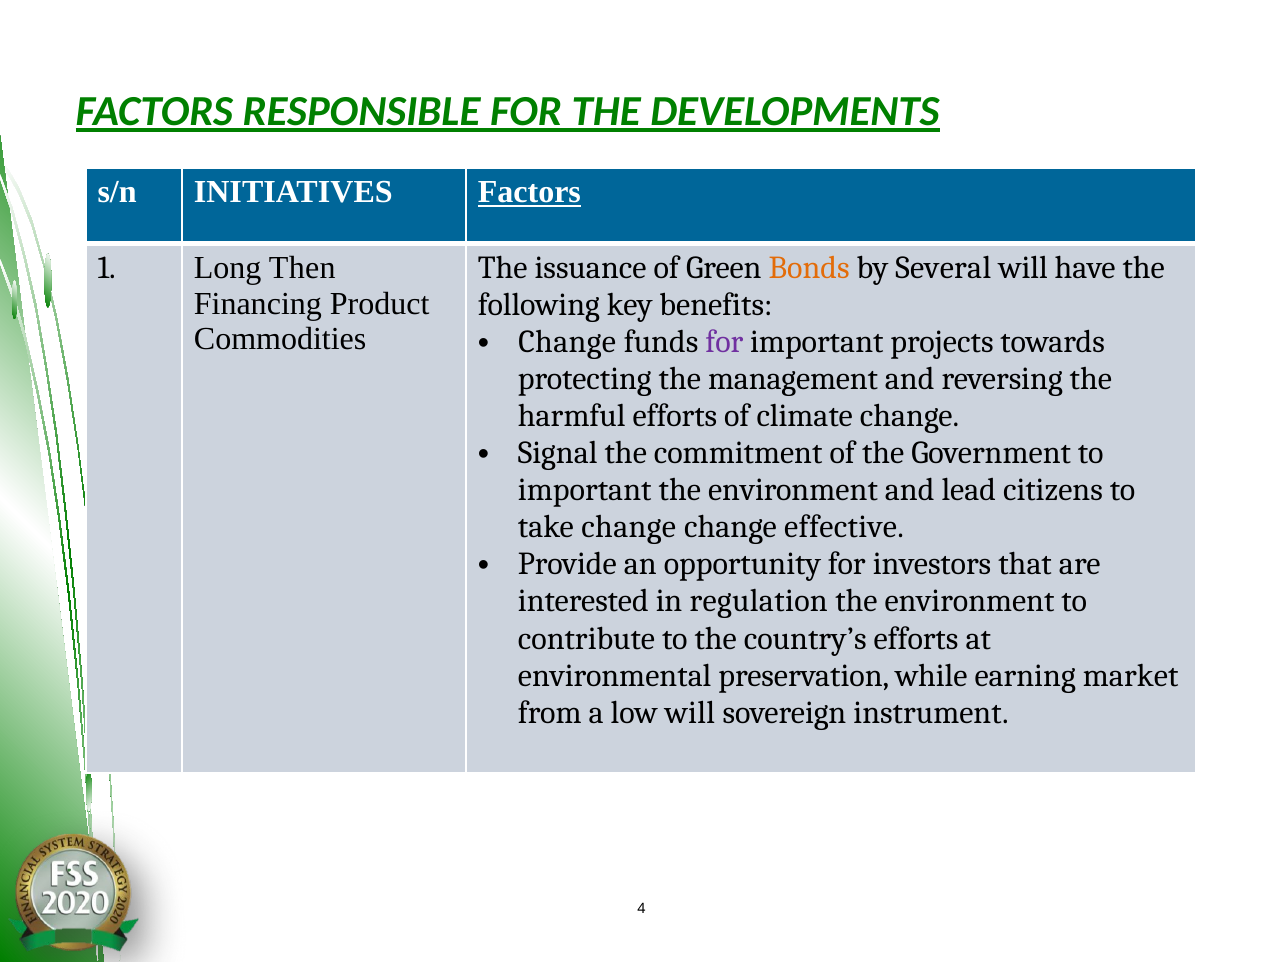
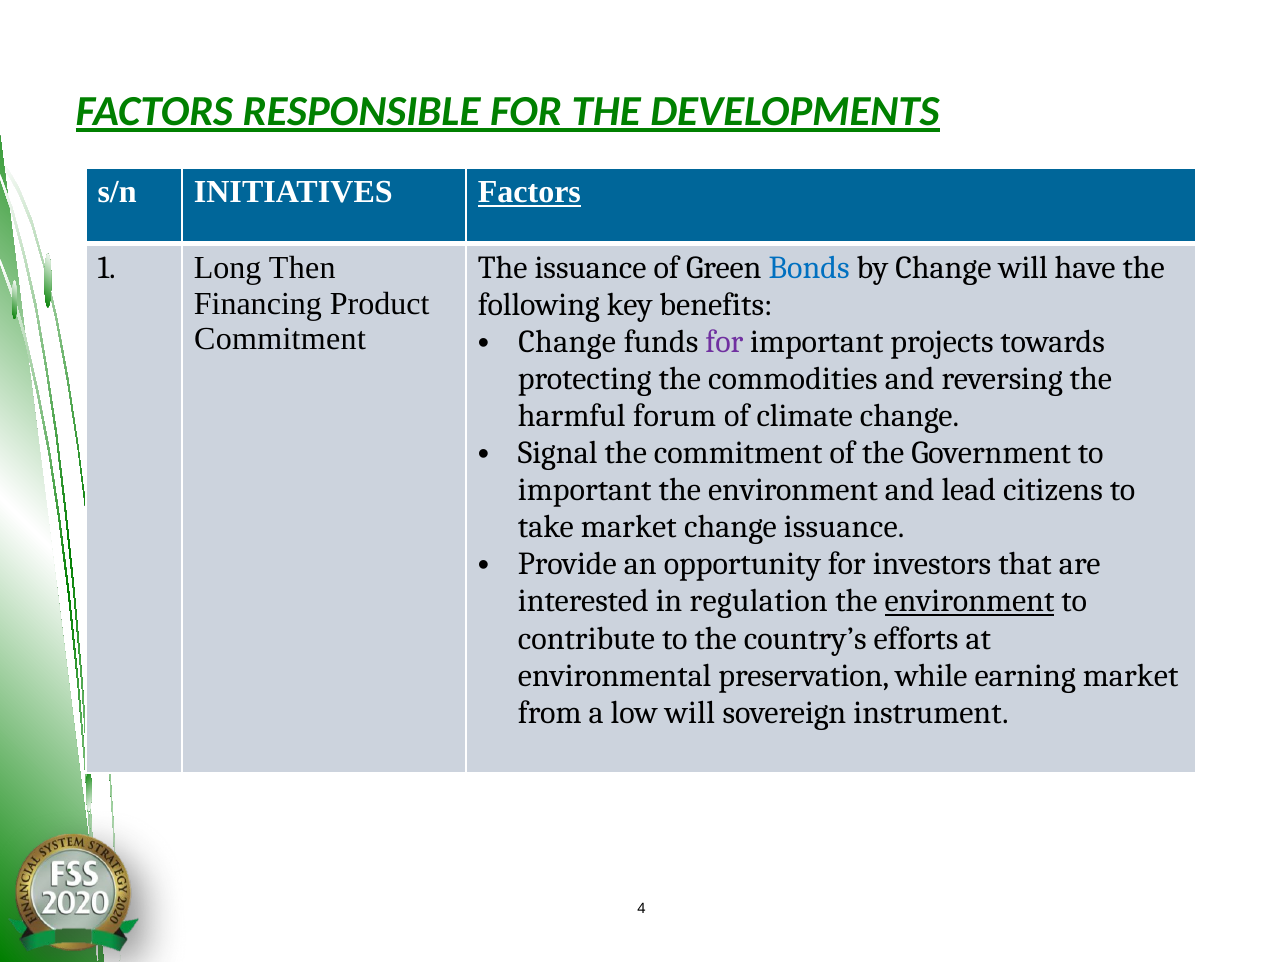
Bonds colour: orange -> blue
by Several: Several -> Change
Commodities at (280, 339): Commodities -> Commitment
management: management -> commodities
harmful efforts: efforts -> forum
take change: change -> market
change effective: effective -> issuance
environment at (970, 601) underline: none -> present
